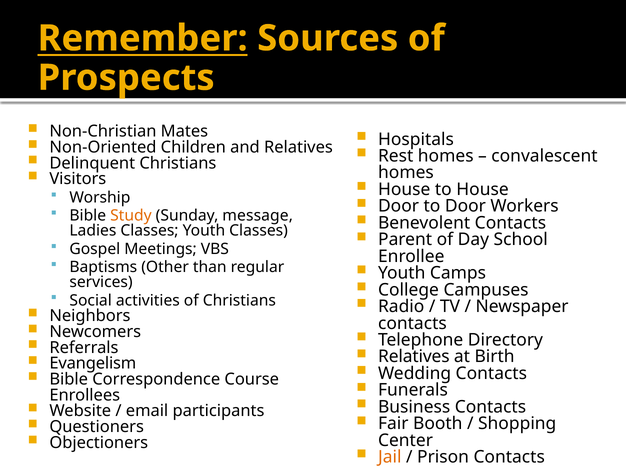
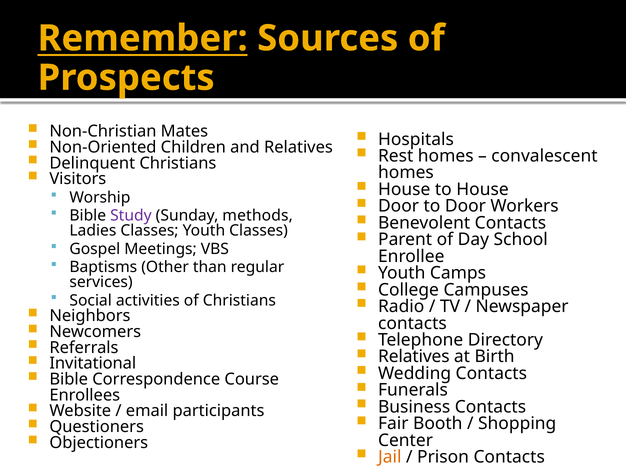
Study colour: orange -> purple
message: message -> methods
Evangelism: Evangelism -> Invitational
